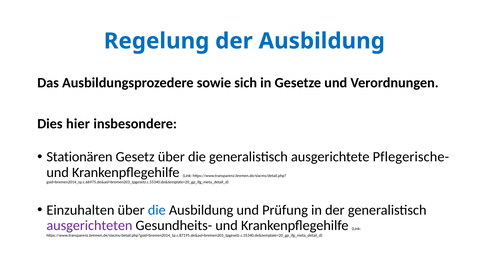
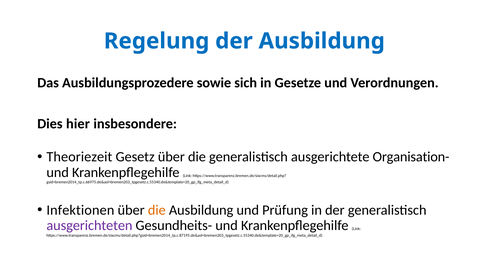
Stationären: Stationären -> Theoriezeit
Pflegerische-: Pflegerische- -> Organisation-
Einzuhalten: Einzuhalten -> Infektionen
die at (157, 210) colour: blue -> orange
